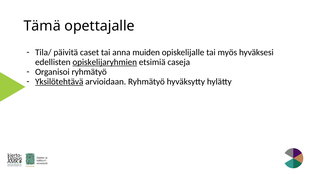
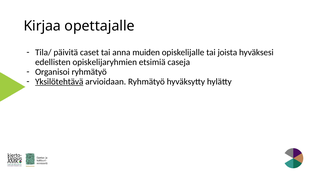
Tämä: Tämä -> Kirjaa
myös: myös -> joista
opiskelijaryhmien underline: present -> none
